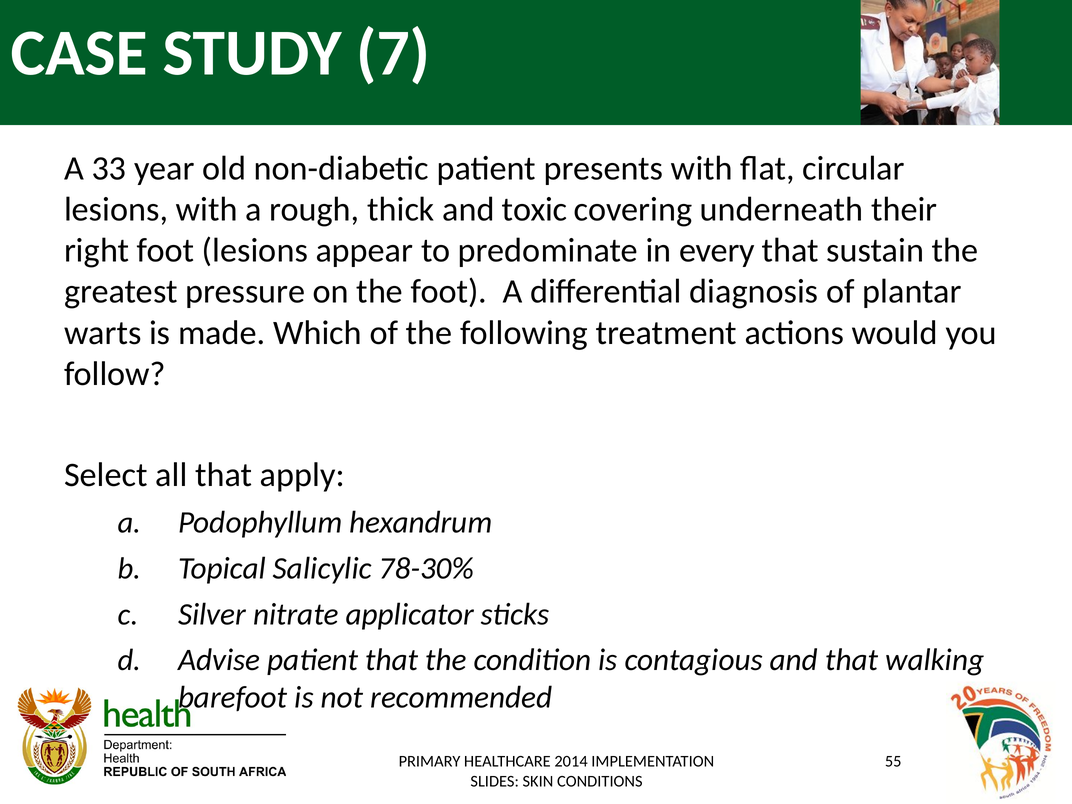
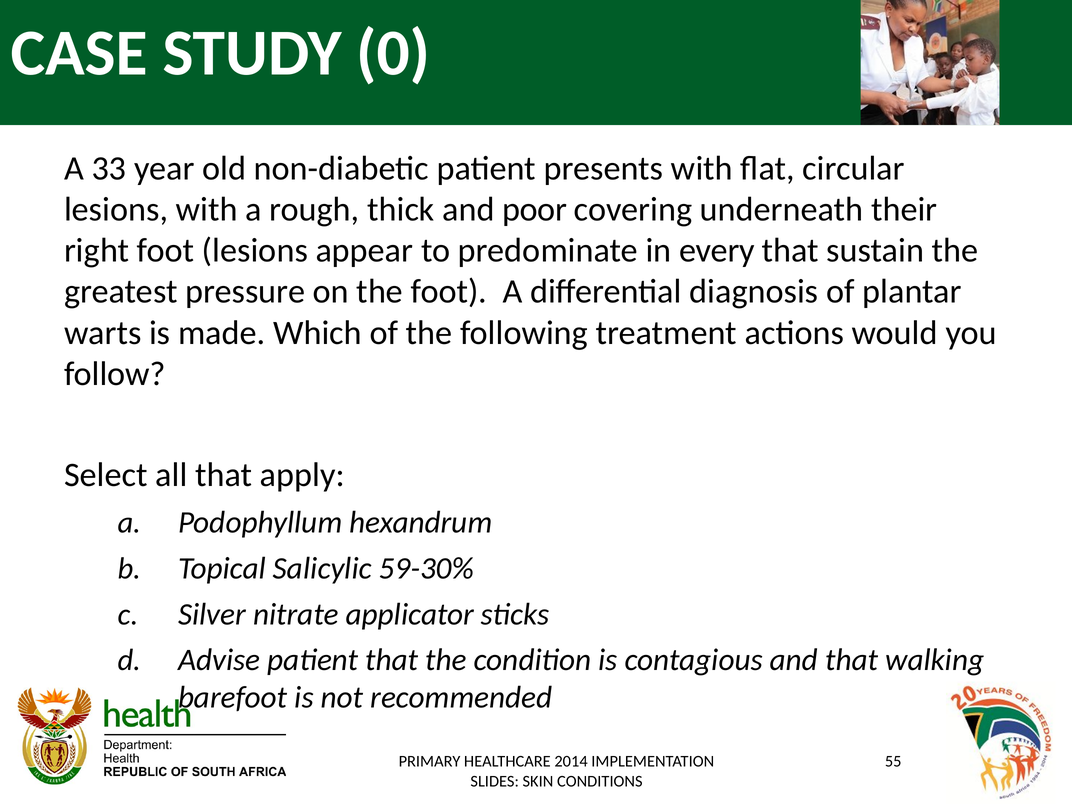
7: 7 -> 0
toxic: toxic -> poor
78-30%: 78-30% -> 59-30%
